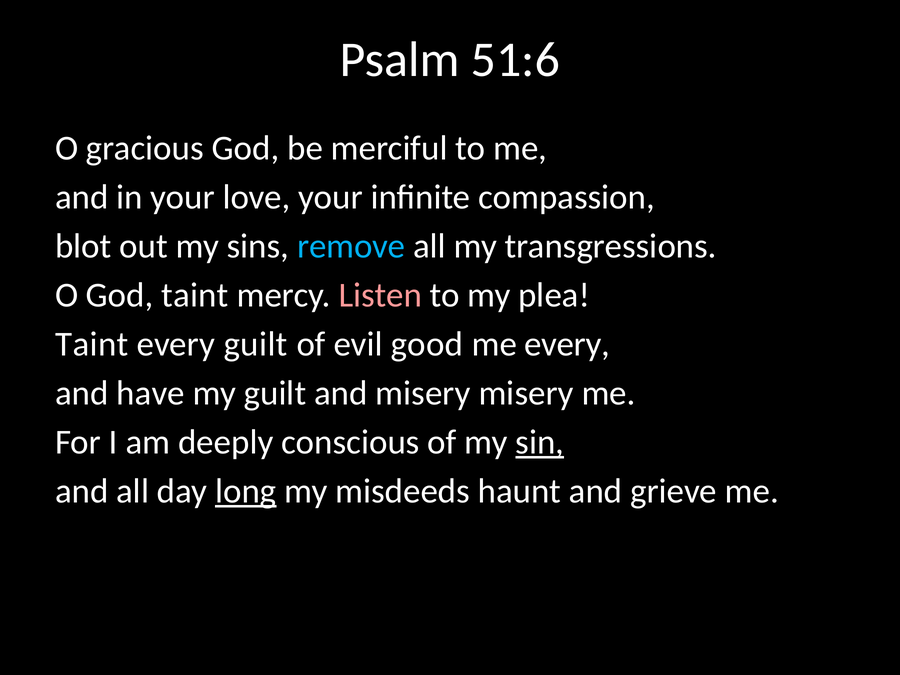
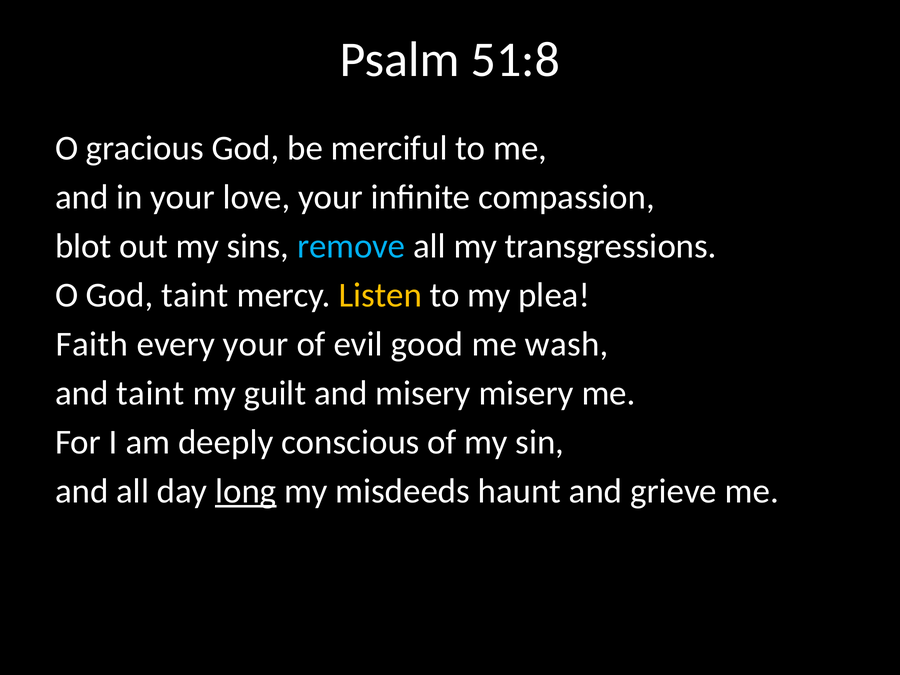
51:6: 51:6 -> 51:8
Listen colour: pink -> yellow
Taint at (92, 344): Taint -> Faith
every guilt: guilt -> your
me every: every -> wash
and have: have -> taint
sin underline: present -> none
